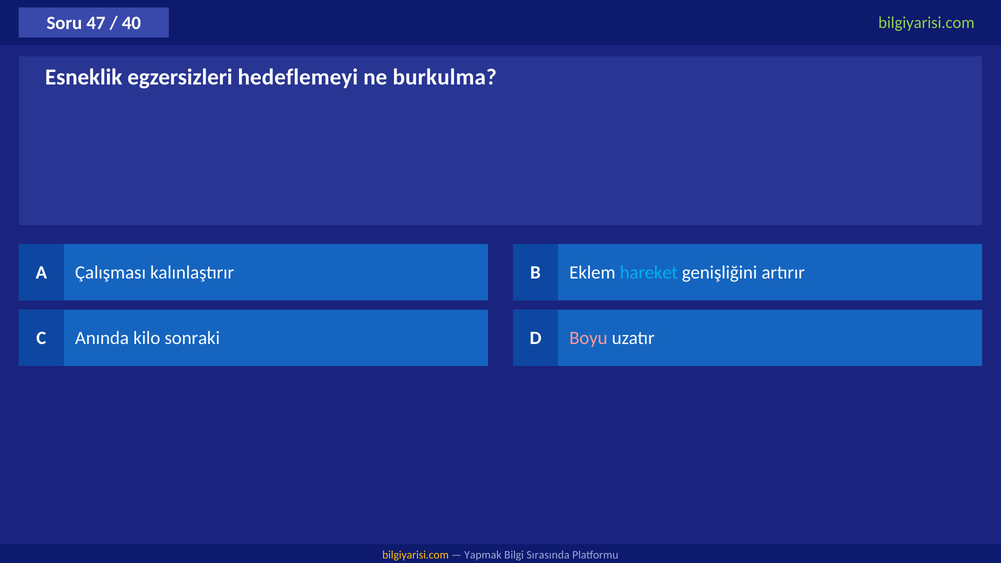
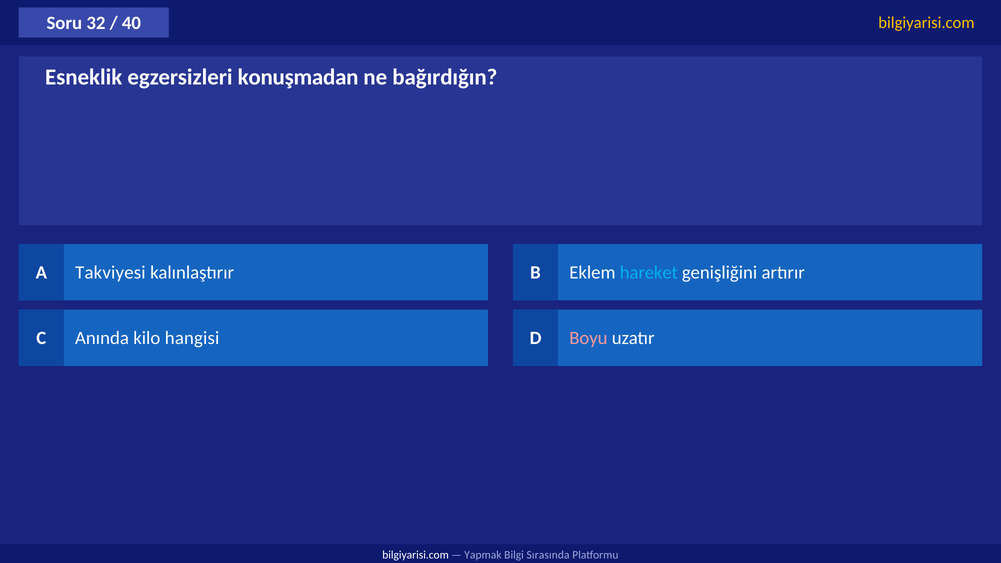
47: 47 -> 32
bilgiyarisi.com at (926, 23) colour: light green -> yellow
hedeflemeyi: hedeflemeyi -> konuşmadan
burkulma: burkulma -> bağırdığın
Çalışması: Çalışması -> Takviyesi
sonraki: sonraki -> hangisi
bilgiyarisi.com at (416, 555) colour: yellow -> white
